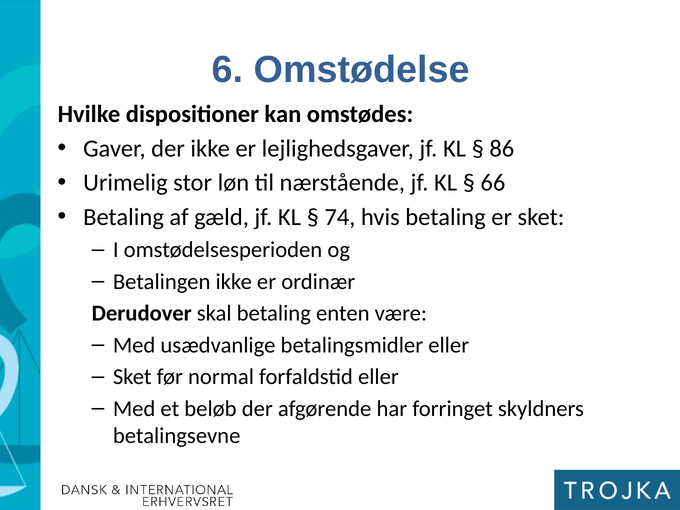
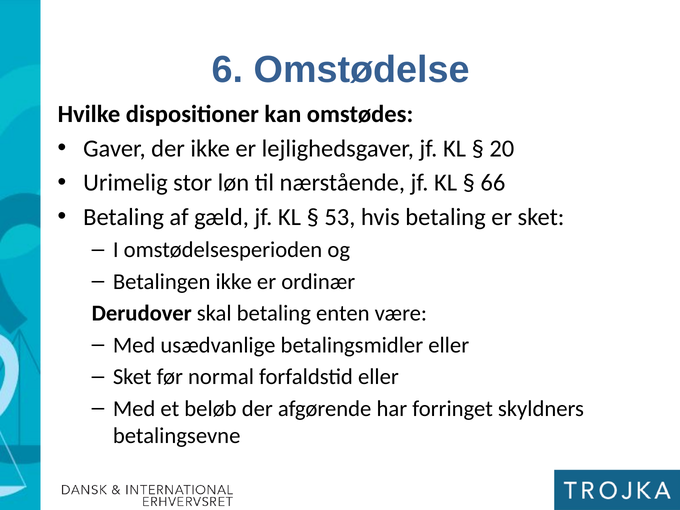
86: 86 -> 20
74: 74 -> 53
